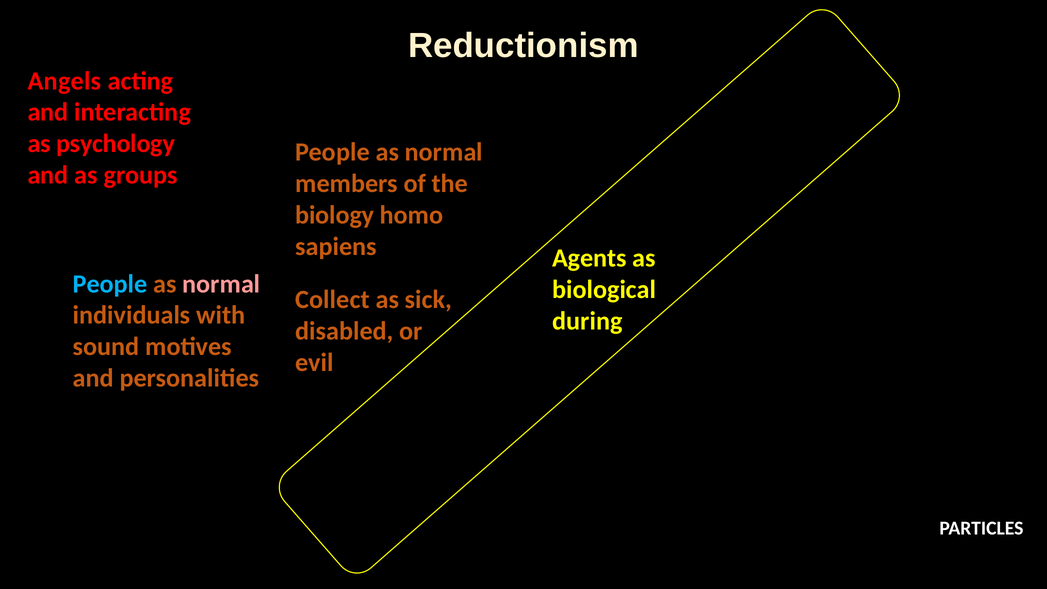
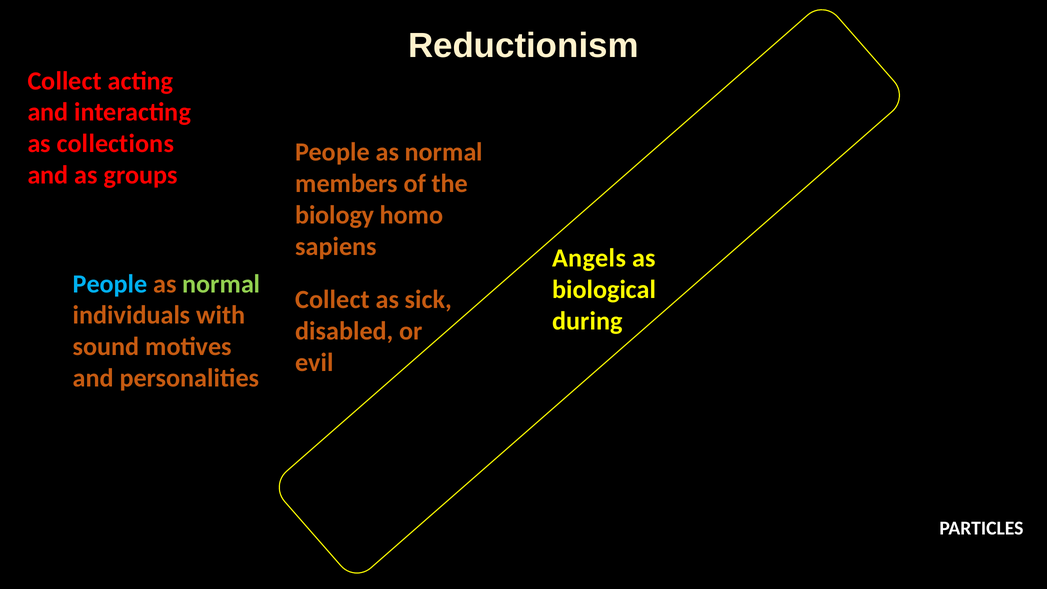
Angels at (65, 81): Angels -> Collect
psychology: psychology -> collections
Agents: Agents -> Angels
normal at (221, 284) colour: pink -> light green
